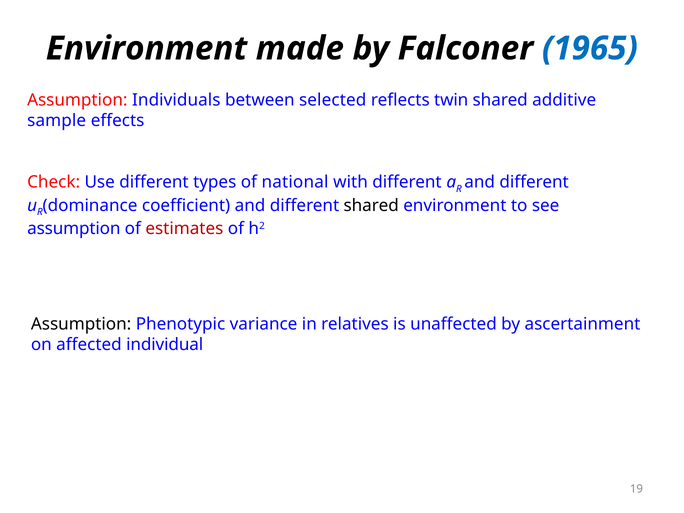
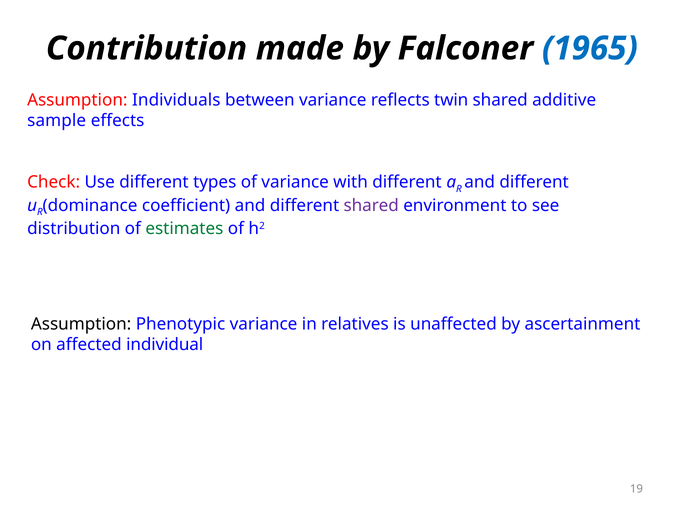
Environment at (147, 48): Environment -> Contribution
between selected: selected -> variance
of national: national -> variance
shared at (371, 205) colour: black -> purple
assumption at (74, 229): assumption -> distribution
estimates colour: red -> green
